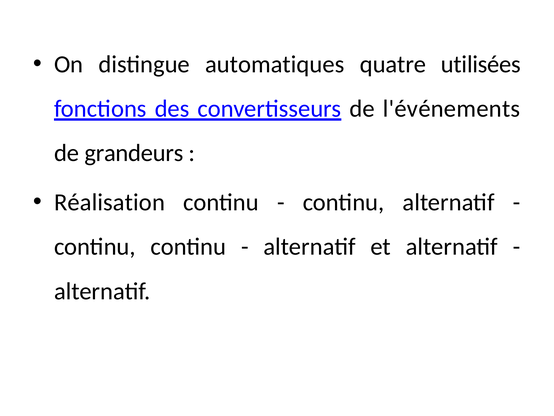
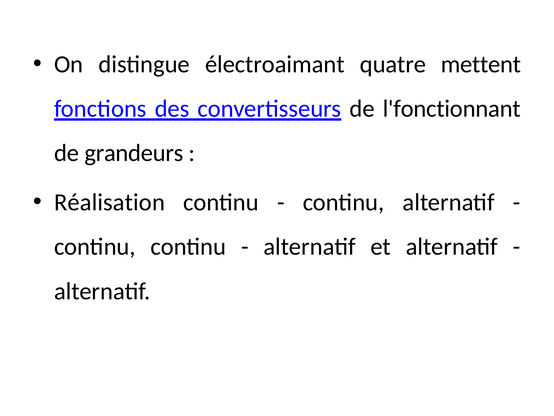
automatiques: automatiques -> électroaimant
utilisées: utilisées -> mettent
l'événements: l'événements -> l'fonctionnant
